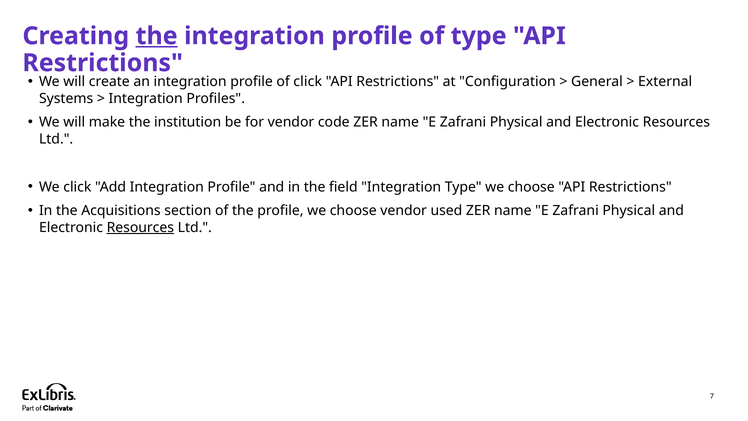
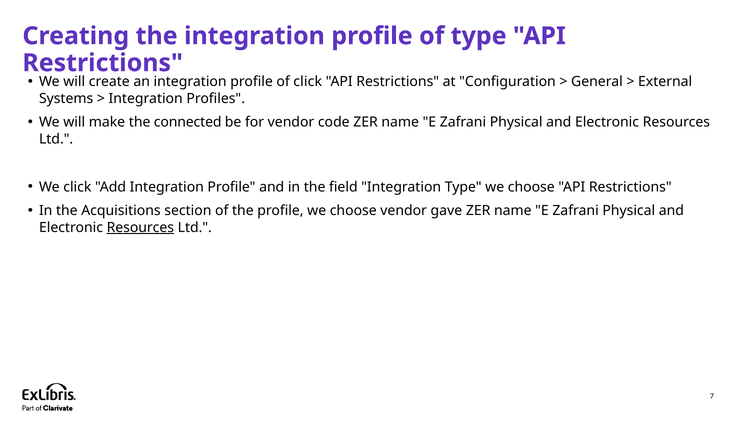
the at (157, 36) underline: present -> none
institution: institution -> connected
used: used -> gave
